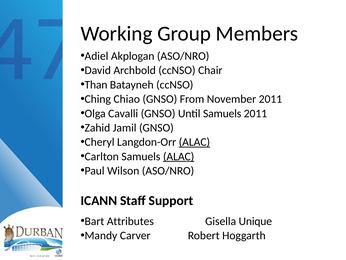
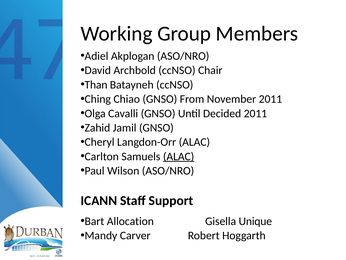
Until Samuels: Samuels -> Decided
ALAC at (194, 142) underline: present -> none
Attributes: Attributes -> Allocation
